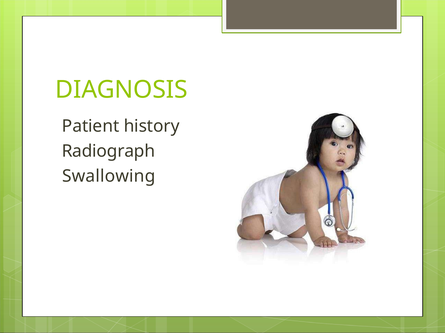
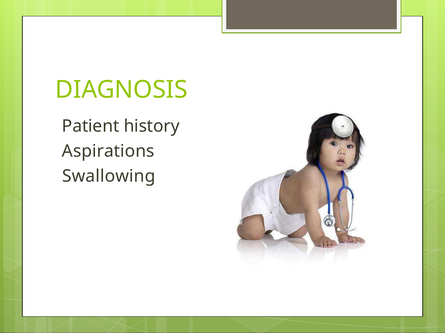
Radiograph: Radiograph -> Aspirations
